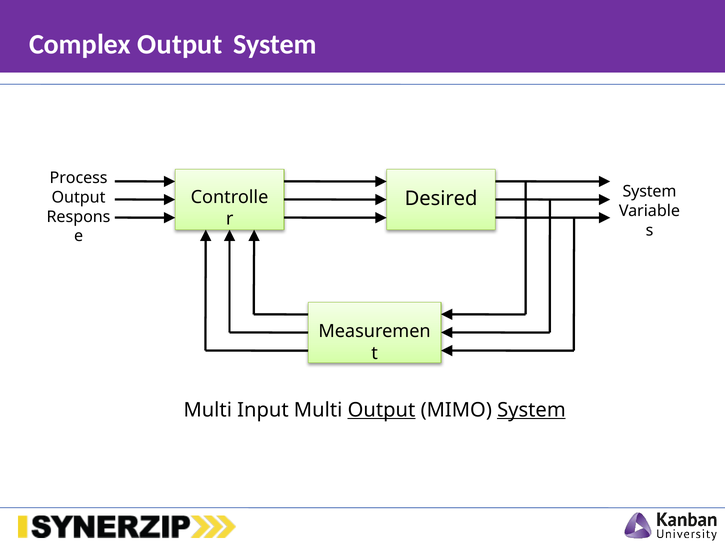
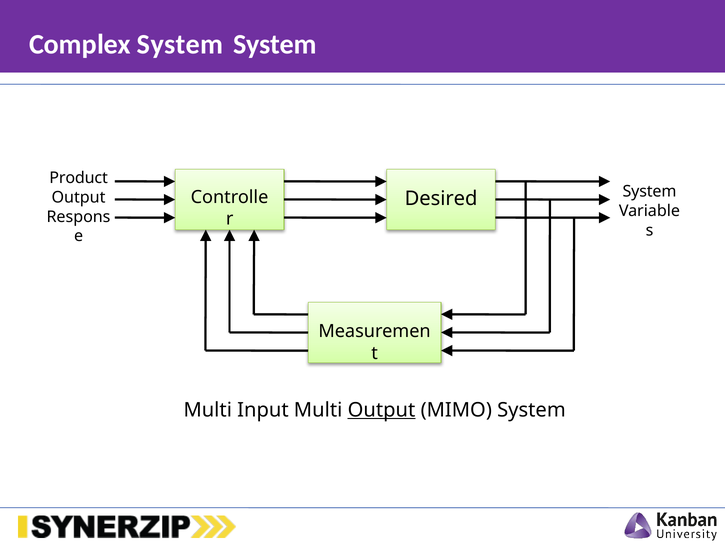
Complex Output: Output -> System
Process: Process -> Product
System at (531, 410) underline: present -> none
